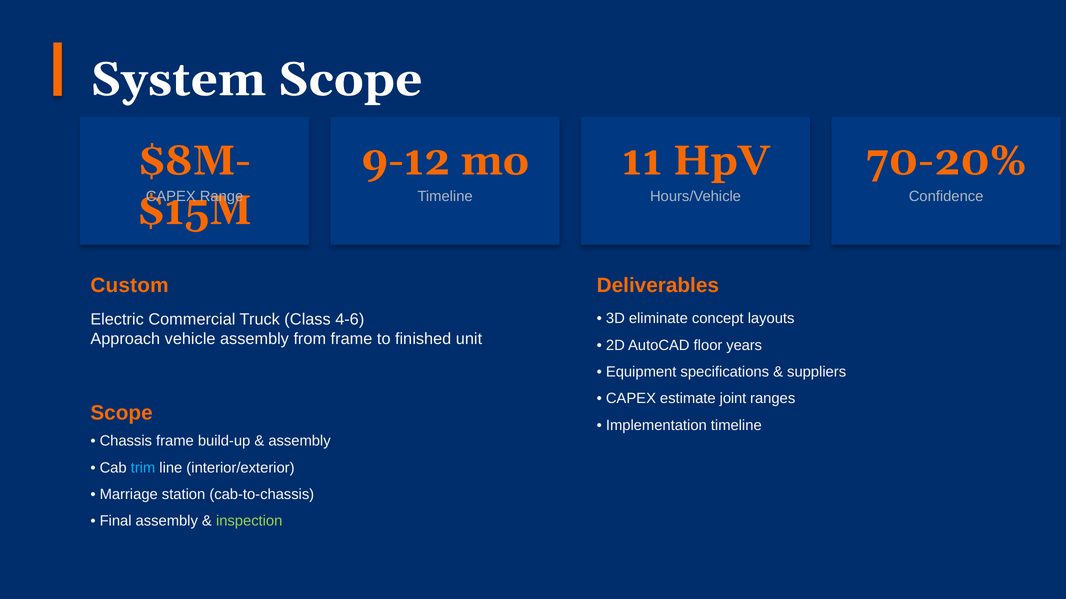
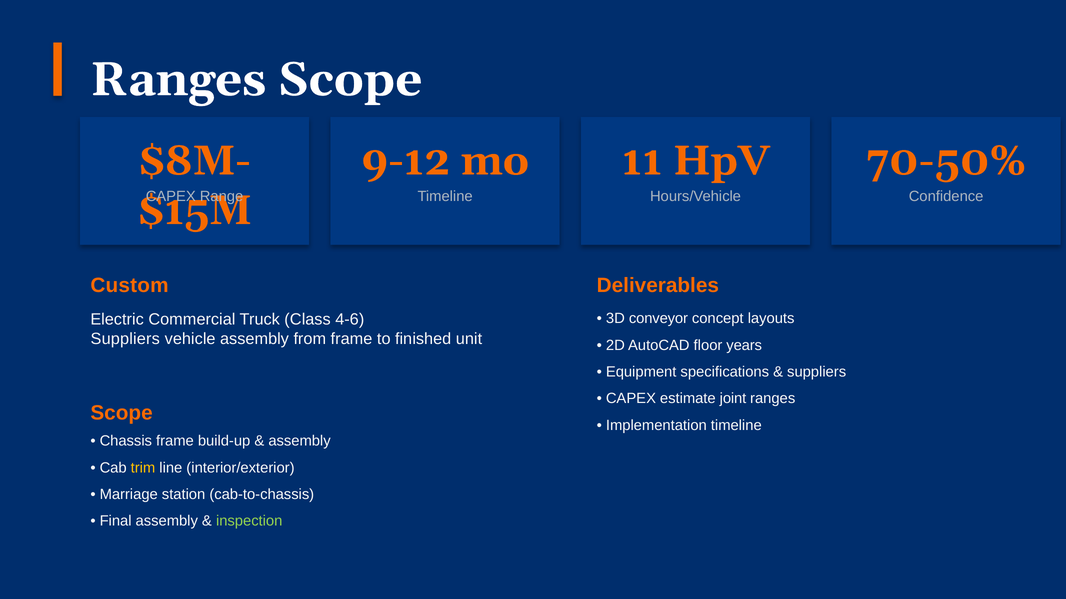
System at (178, 80): System -> Ranges
70-20%: 70-20% -> 70-50%
eliminate: eliminate -> conveyor
Approach at (125, 339): Approach -> Suppliers
trim colour: light blue -> yellow
